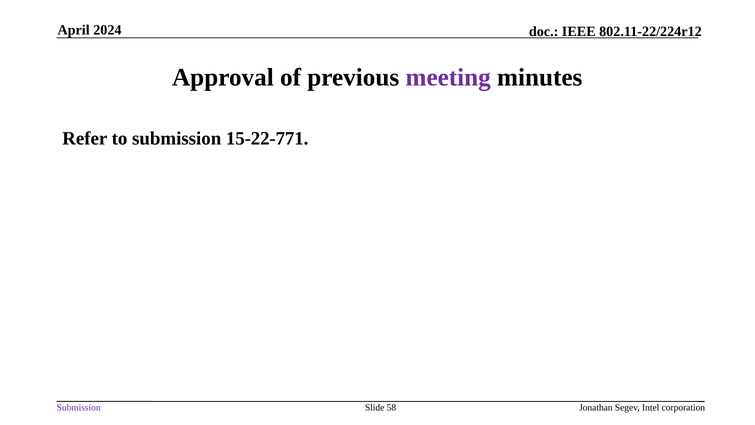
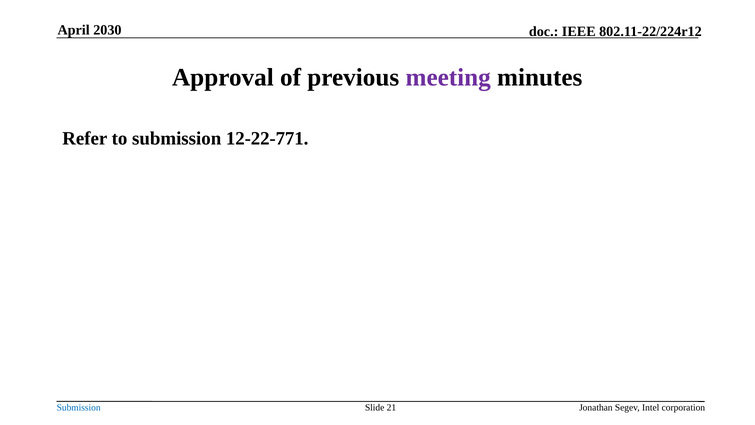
2024: 2024 -> 2030
15-22-771: 15-22-771 -> 12-22-771
Submission at (79, 407) colour: purple -> blue
58: 58 -> 21
